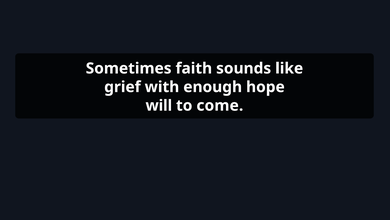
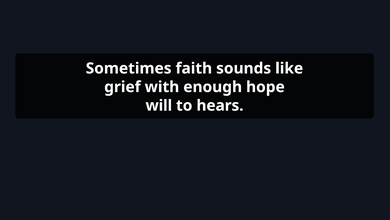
come: come -> hears
